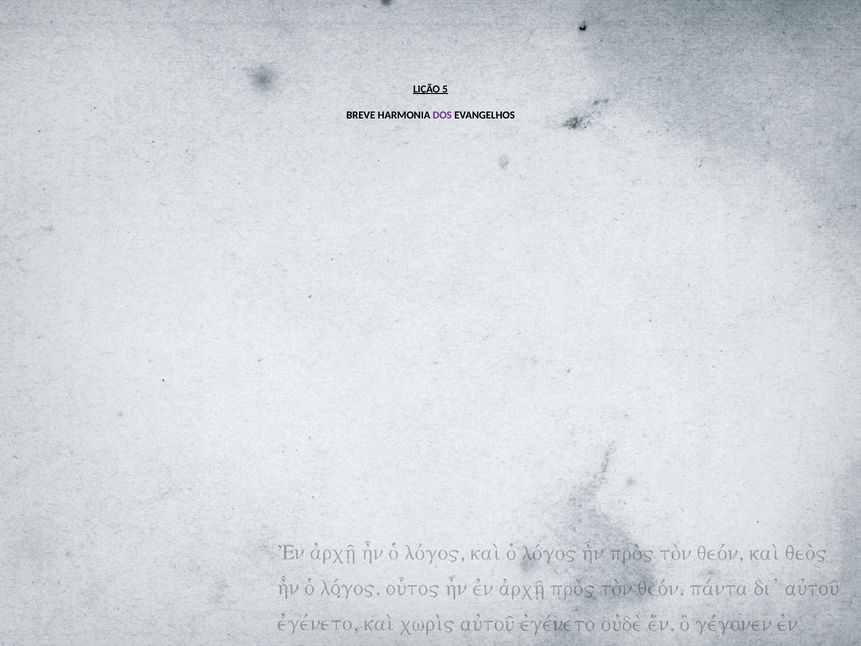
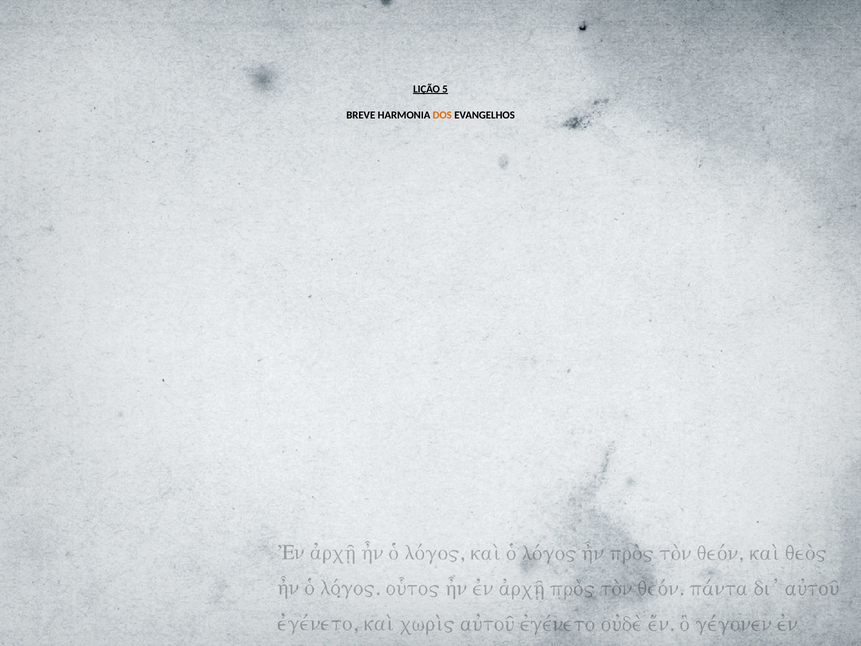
DOS colour: purple -> orange
